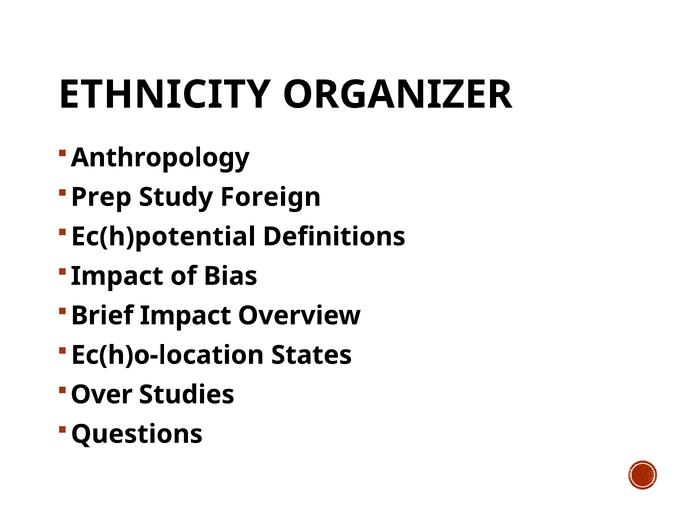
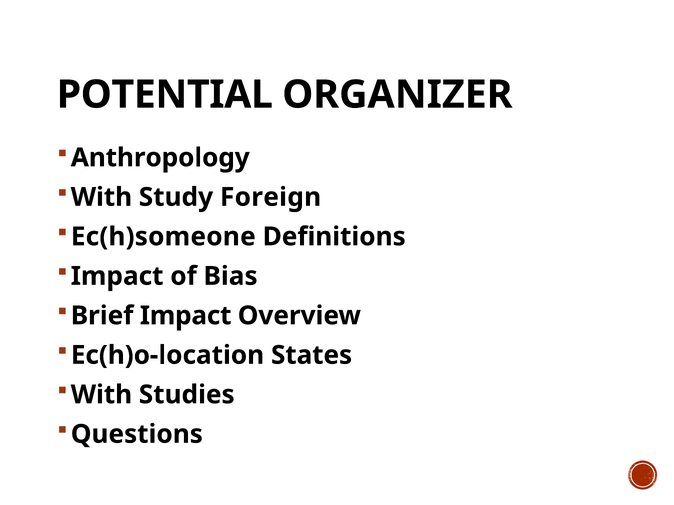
ETHNICITY: ETHNICITY -> POTENTIAL
Prep at (101, 197): Prep -> With
Ec(h)potential: Ec(h)potential -> Ec(h)someone
Over at (102, 395): Over -> With
